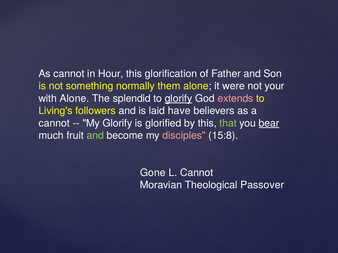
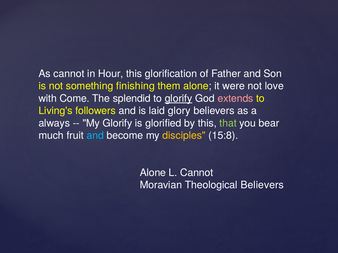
normally: normally -> finishing
your: your -> love
with Alone: Alone -> Come
have: have -> glory
cannot at (54, 123): cannot -> always
bear underline: present -> none
and at (95, 136) colour: light green -> light blue
disciples colour: pink -> yellow
Gone at (153, 173): Gone -> Alone
Theological Passover: Passover -> Believers
